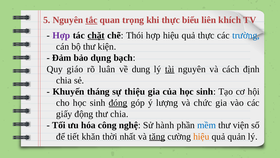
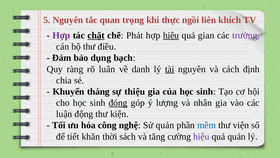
tắc underline: present -> none
biểu: biểu -> ngồi
Thói: Thói -> Phát
hiệu at (171, 35) underline: none -> present
quả thực: thực -> gian
trường colour: blue -> purple
kiện: kiện -> điều
giáo: giáo -> ràng
dung: dung -> danh
chức: chức -> nhân
giấy: giấy -> luận
thư chia: chia -> kiện
Sử hành: hành -> quản
nhất: nhất -> sách
tăng underline: present -> none
hiệu at (201, 136) colour: orange -> purple
